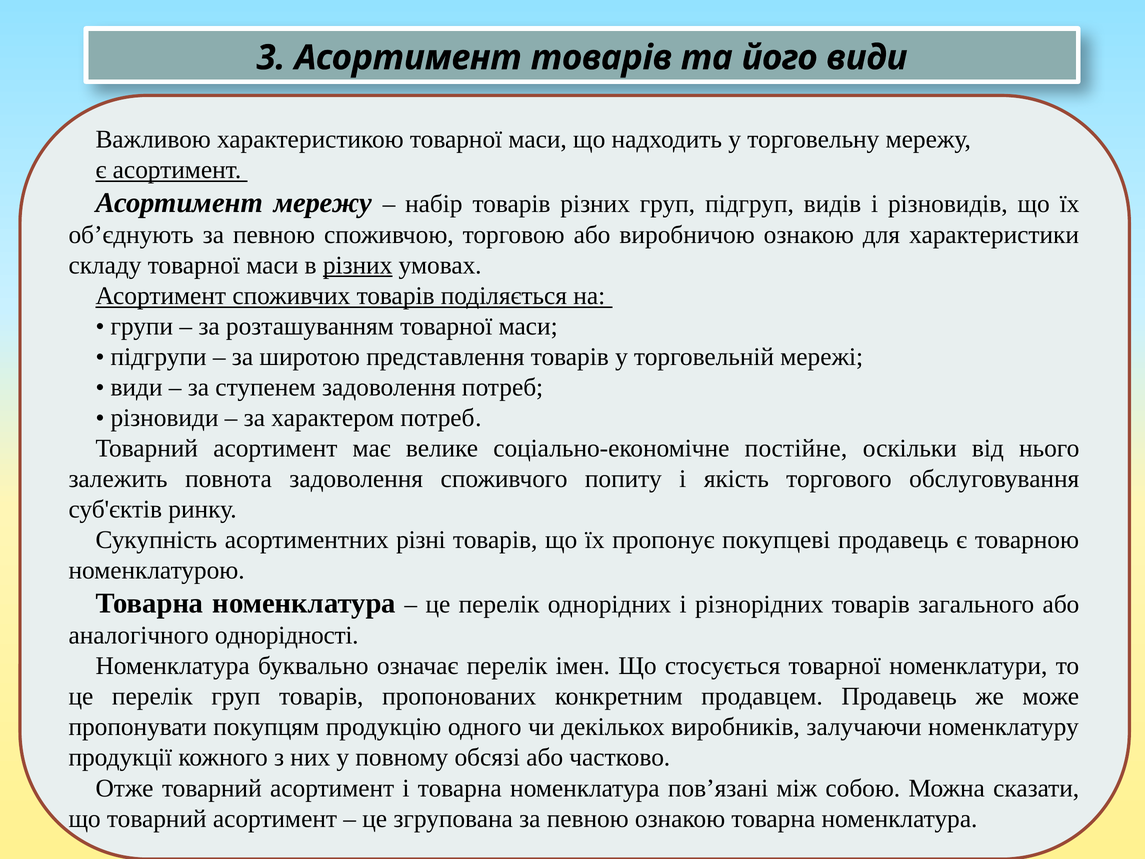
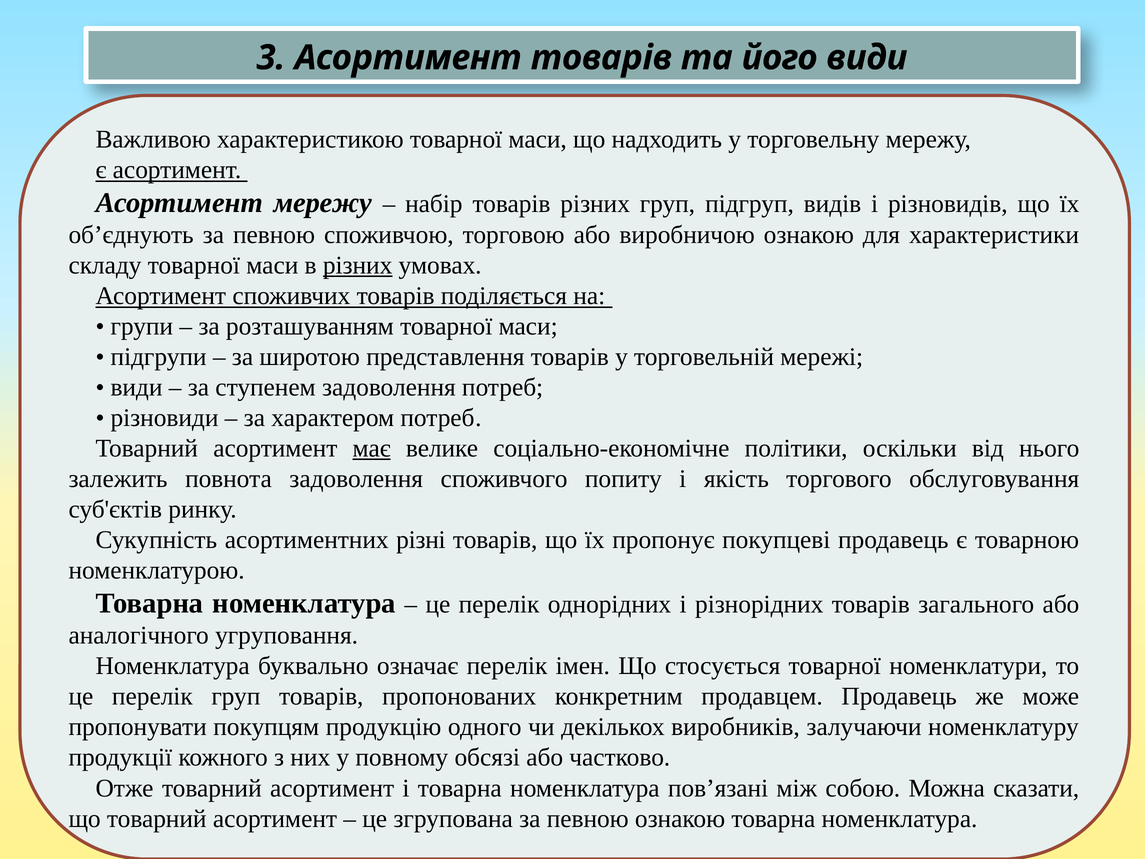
має underline: none -> present
постійне: постійне -> політики
однорідності: однорідності -> угруповання
